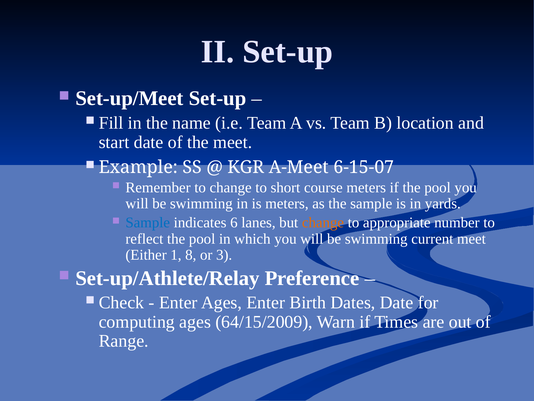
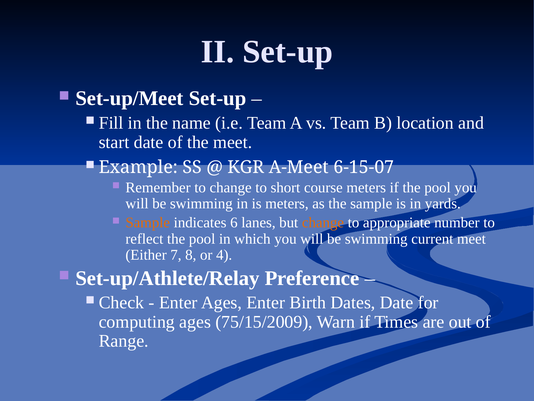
Sample at (148, 222) colour: blue -> orange
1: 1 -> 7
3: 3 -> 4
64/15/2009: 64/15/2009 -> 75/15/2009
